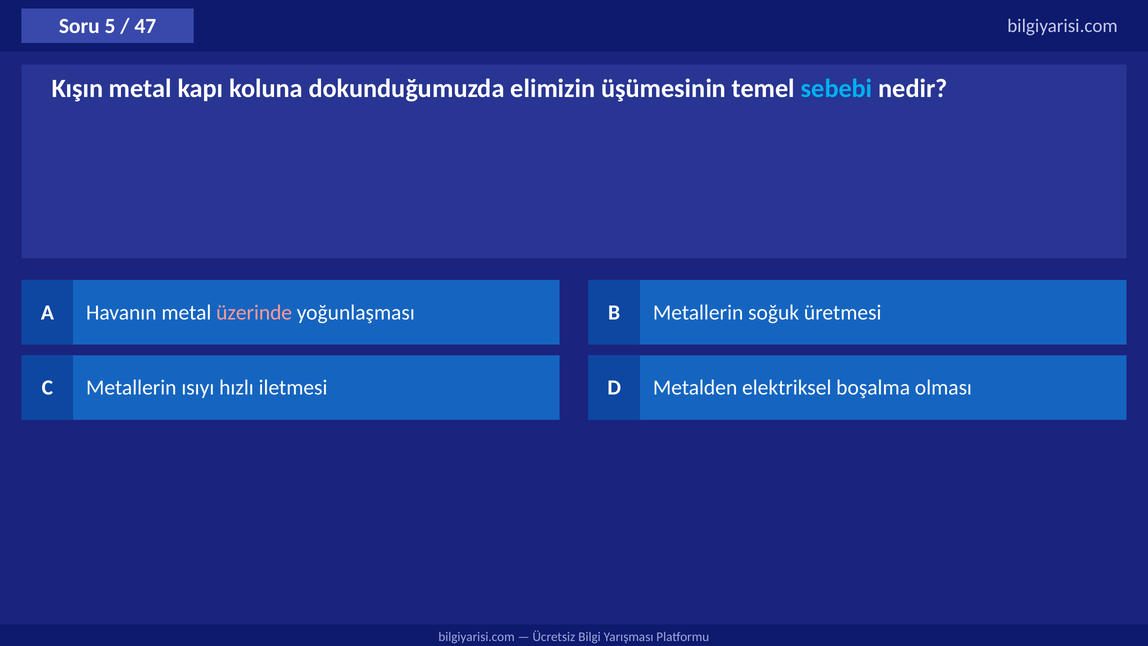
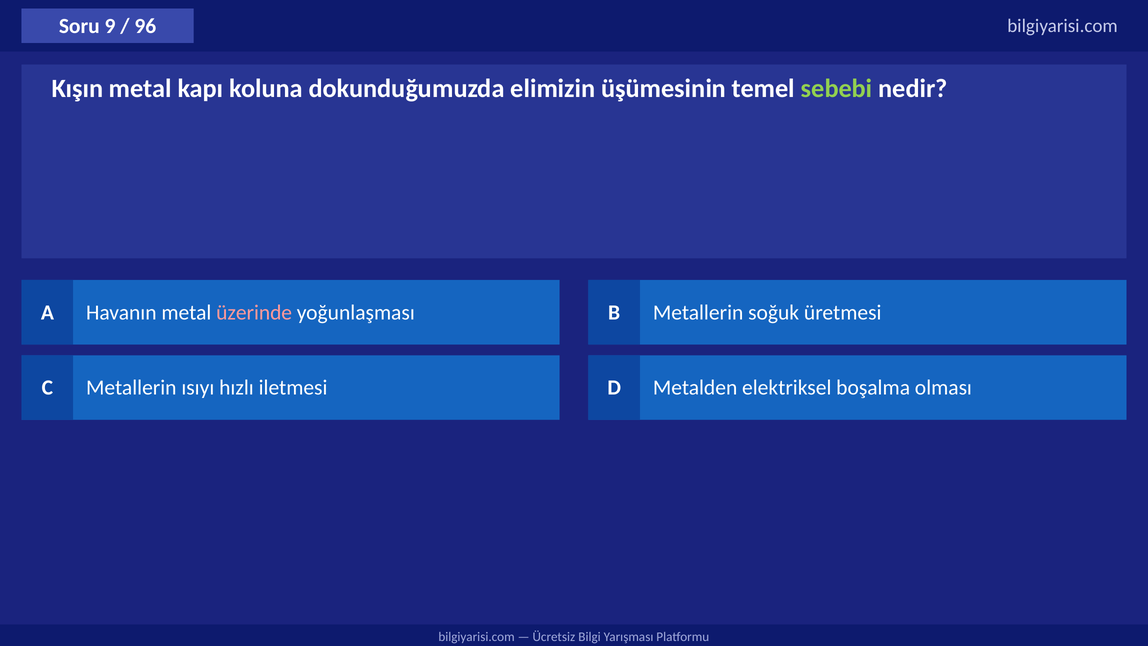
5: 5 -> 9
47: 47 -> 96
sebebi colour: light blue -> light green
